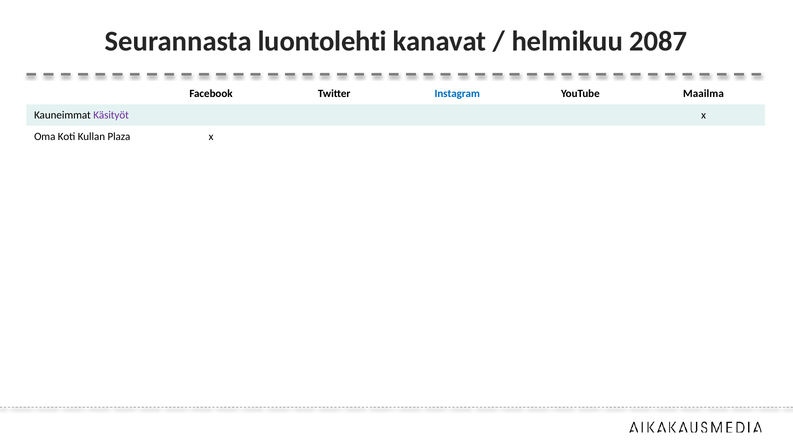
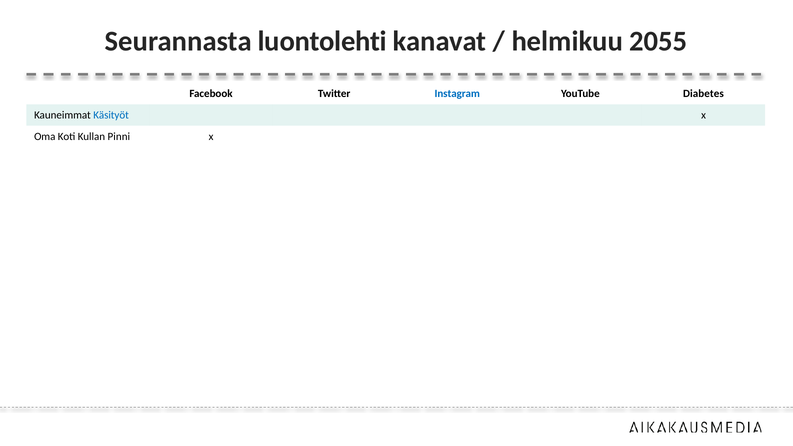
2087: 2087 -> 2055
Maailma: Maailma -> Diabetes
Käsityöt colour: purple -> blue
Plaza: Plaza -> Pinni
